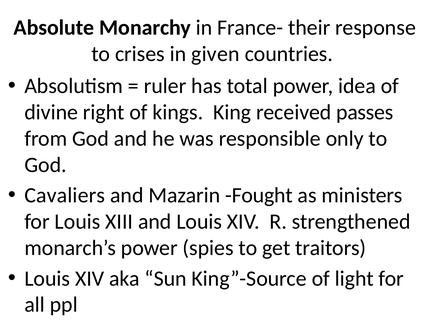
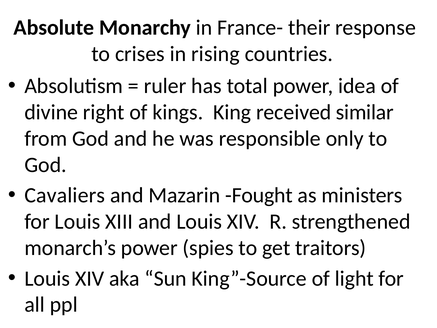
given: given -> rising
passes: passes -> similar
